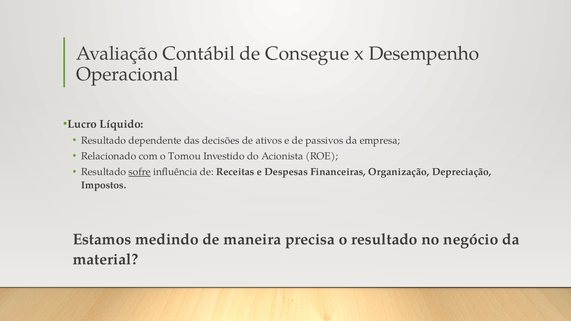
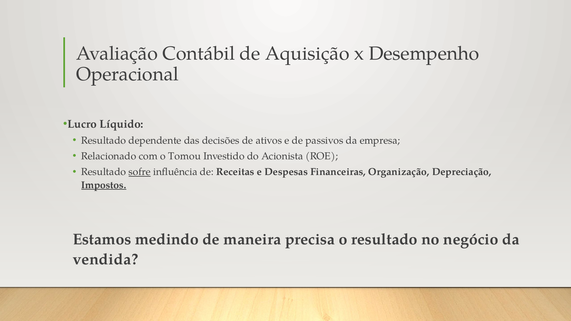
Consegue: Consegue -> Aquisição
Impostos underline: none -> present
material: material -> vendida
